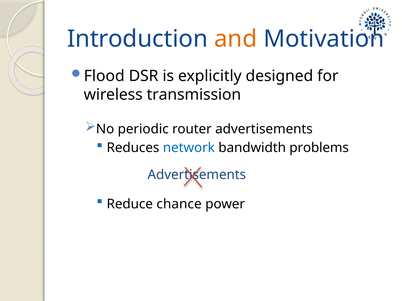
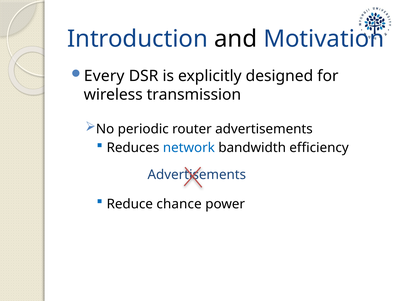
and colour: orange -> black
Flood: Flood -> Every
problems: problems -> efficiency
